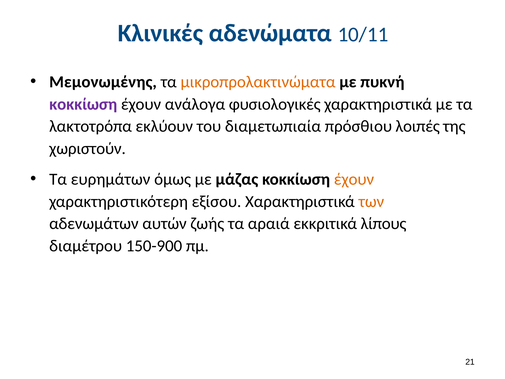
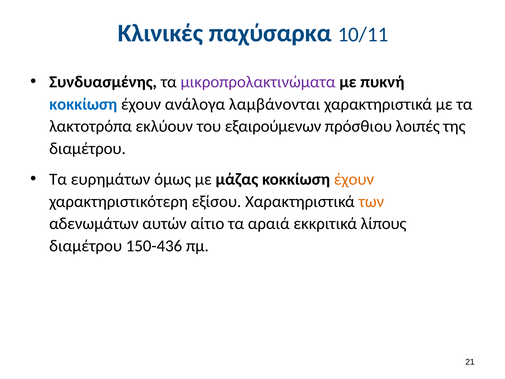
αδενώματα: αδενώματα -> παχύσαρκα
Μεμονωμένης: Μεμονωμένης -> Συνδυασμένης
μικροπρολακτινώματα colour: orange -> purple
κοκκίωση at (83, 104) colour: purple -> blue
φυσιολογικές: φυσιολογικές -> λαμβάνονται
διαμετωπιαία: διαμετωπιαία -> εξαιρούμενων
χωριστούν at (88, 149): χωριστούν -> διαμέτρου
ζωής: ζωής -> αίτιο
150-900: 150-900 -> 150-436
